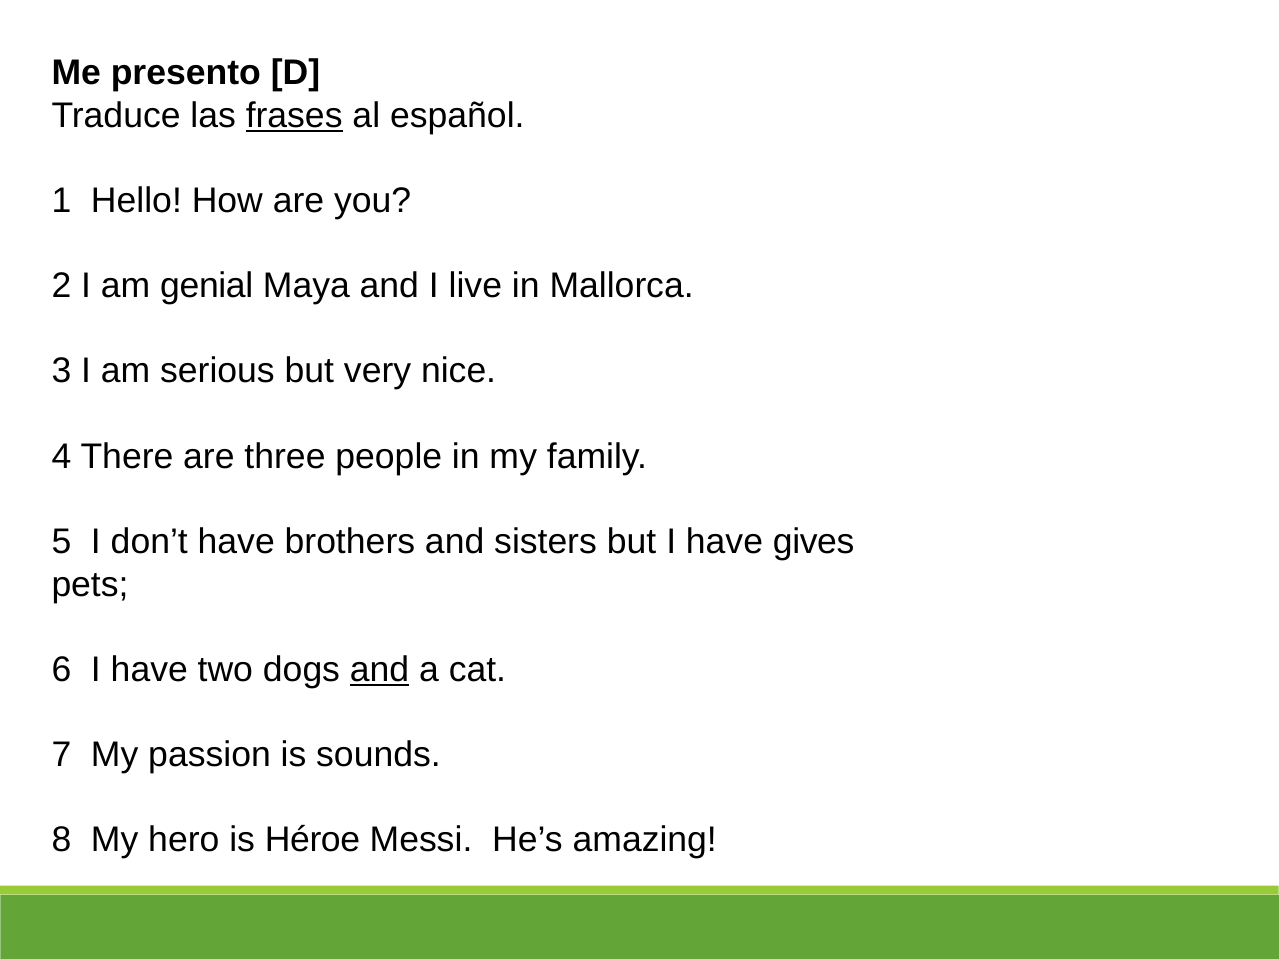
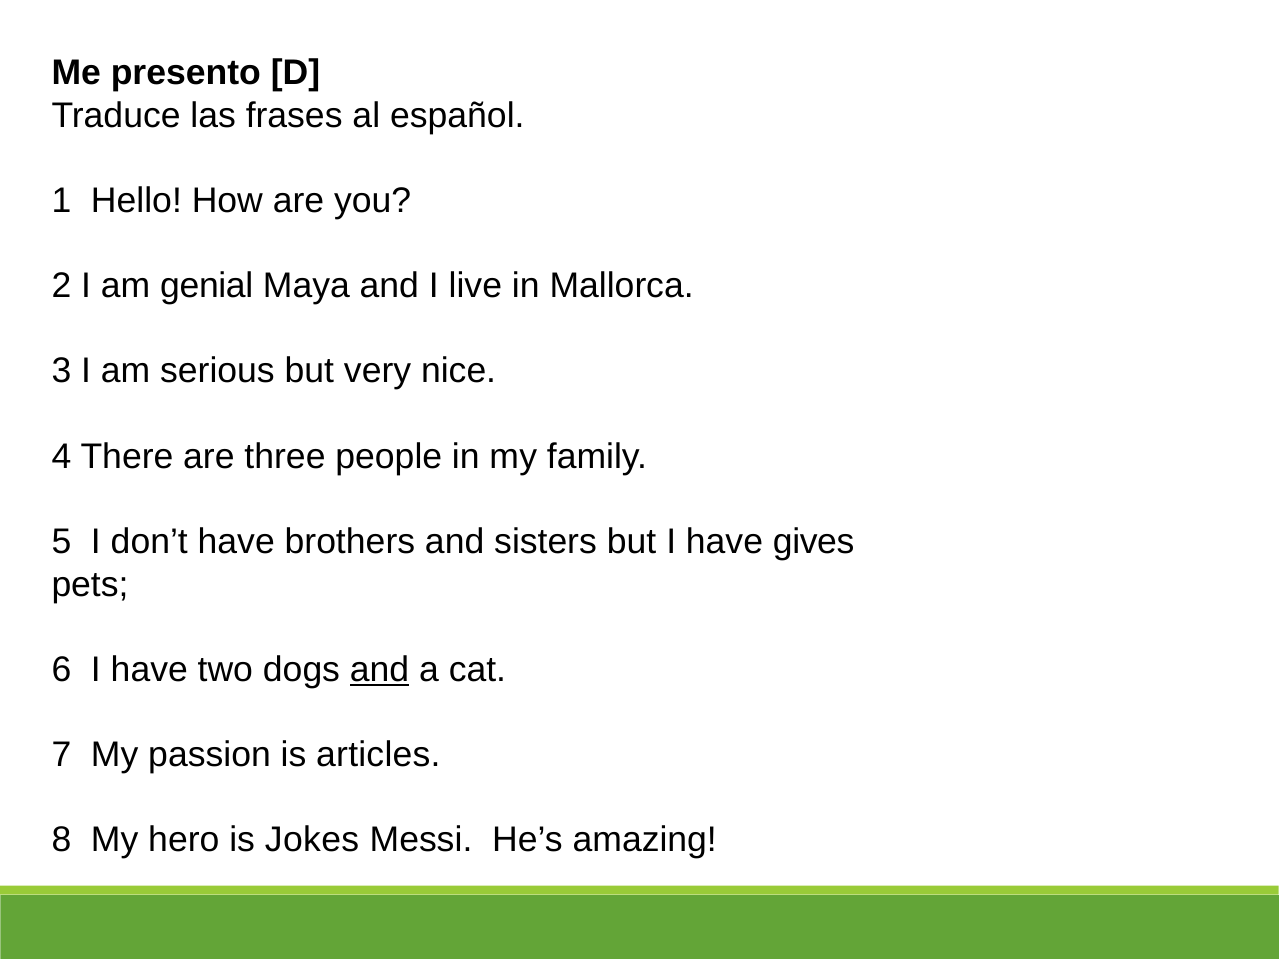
frases underline: present -> none
sounds: sounds -> articles
Héroe: Héroe -> Jokes
